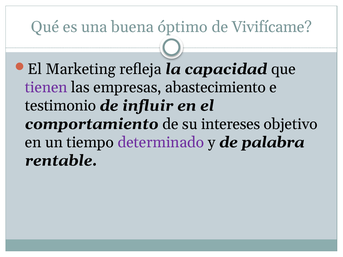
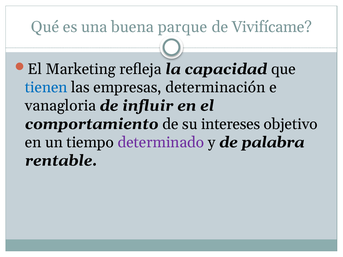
óptimo: óptimo -> parque
tienen colour: purple -> blue
abastecimiento: abastecimiento -> determinación
testimonio: testimonio -> vanagloria
